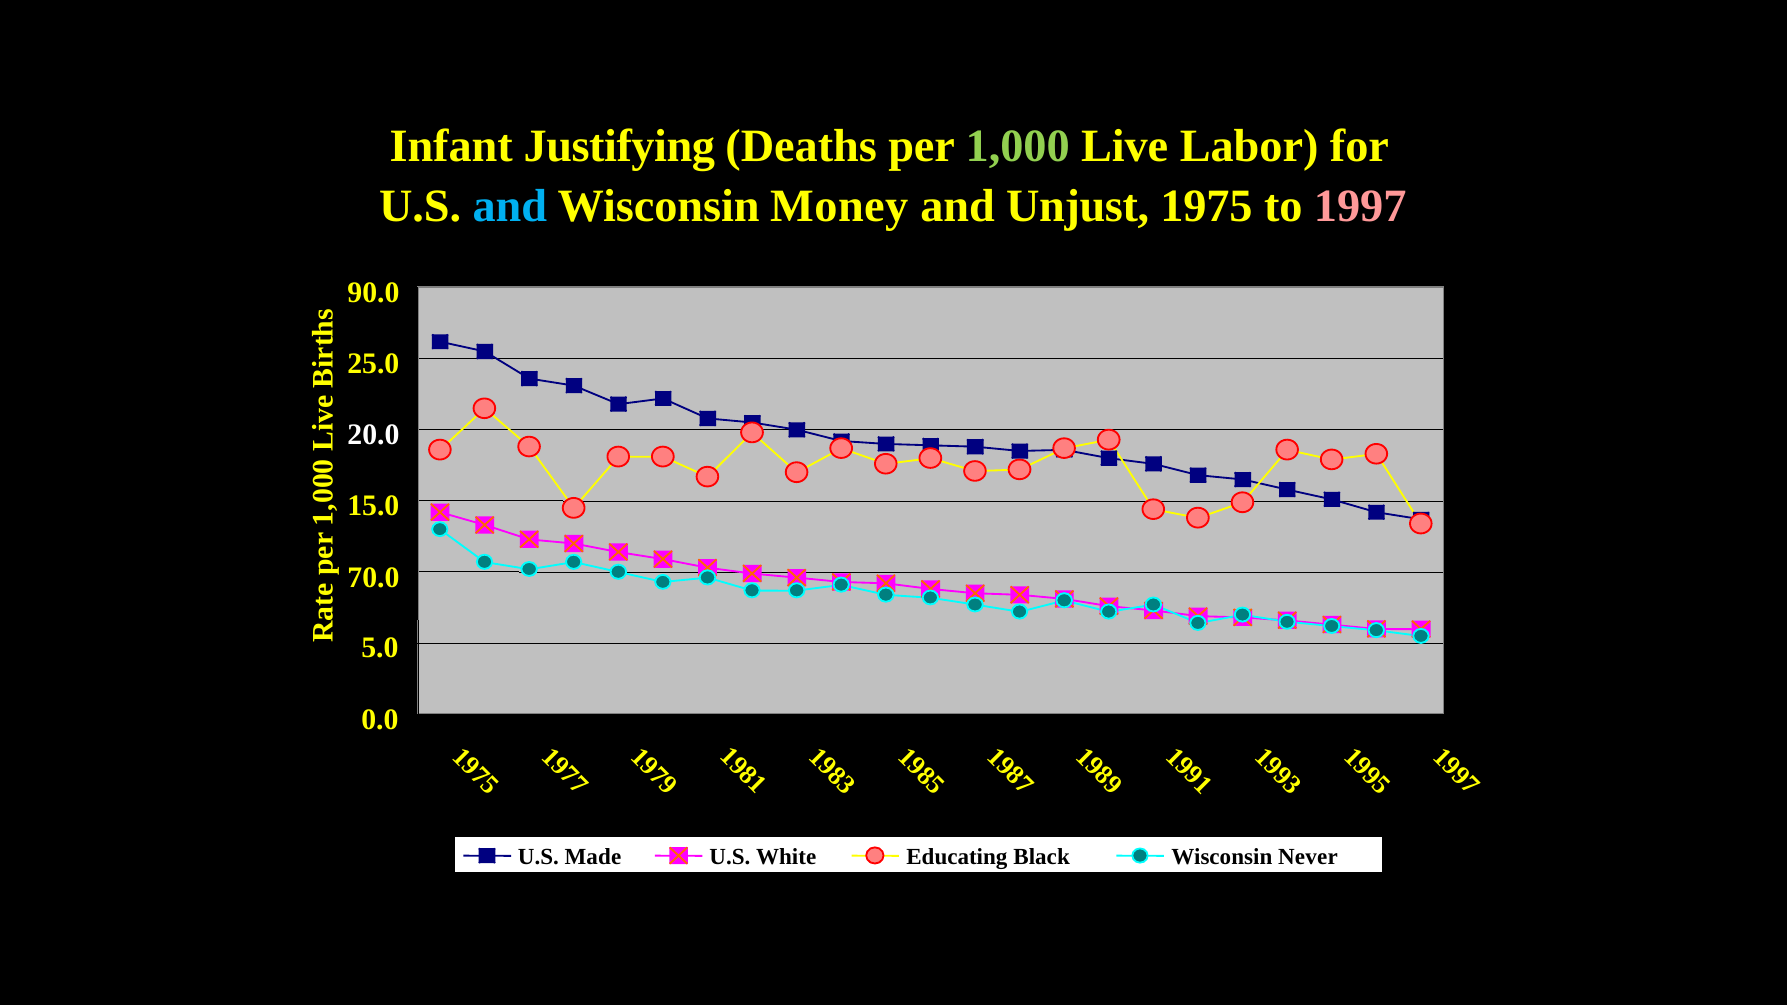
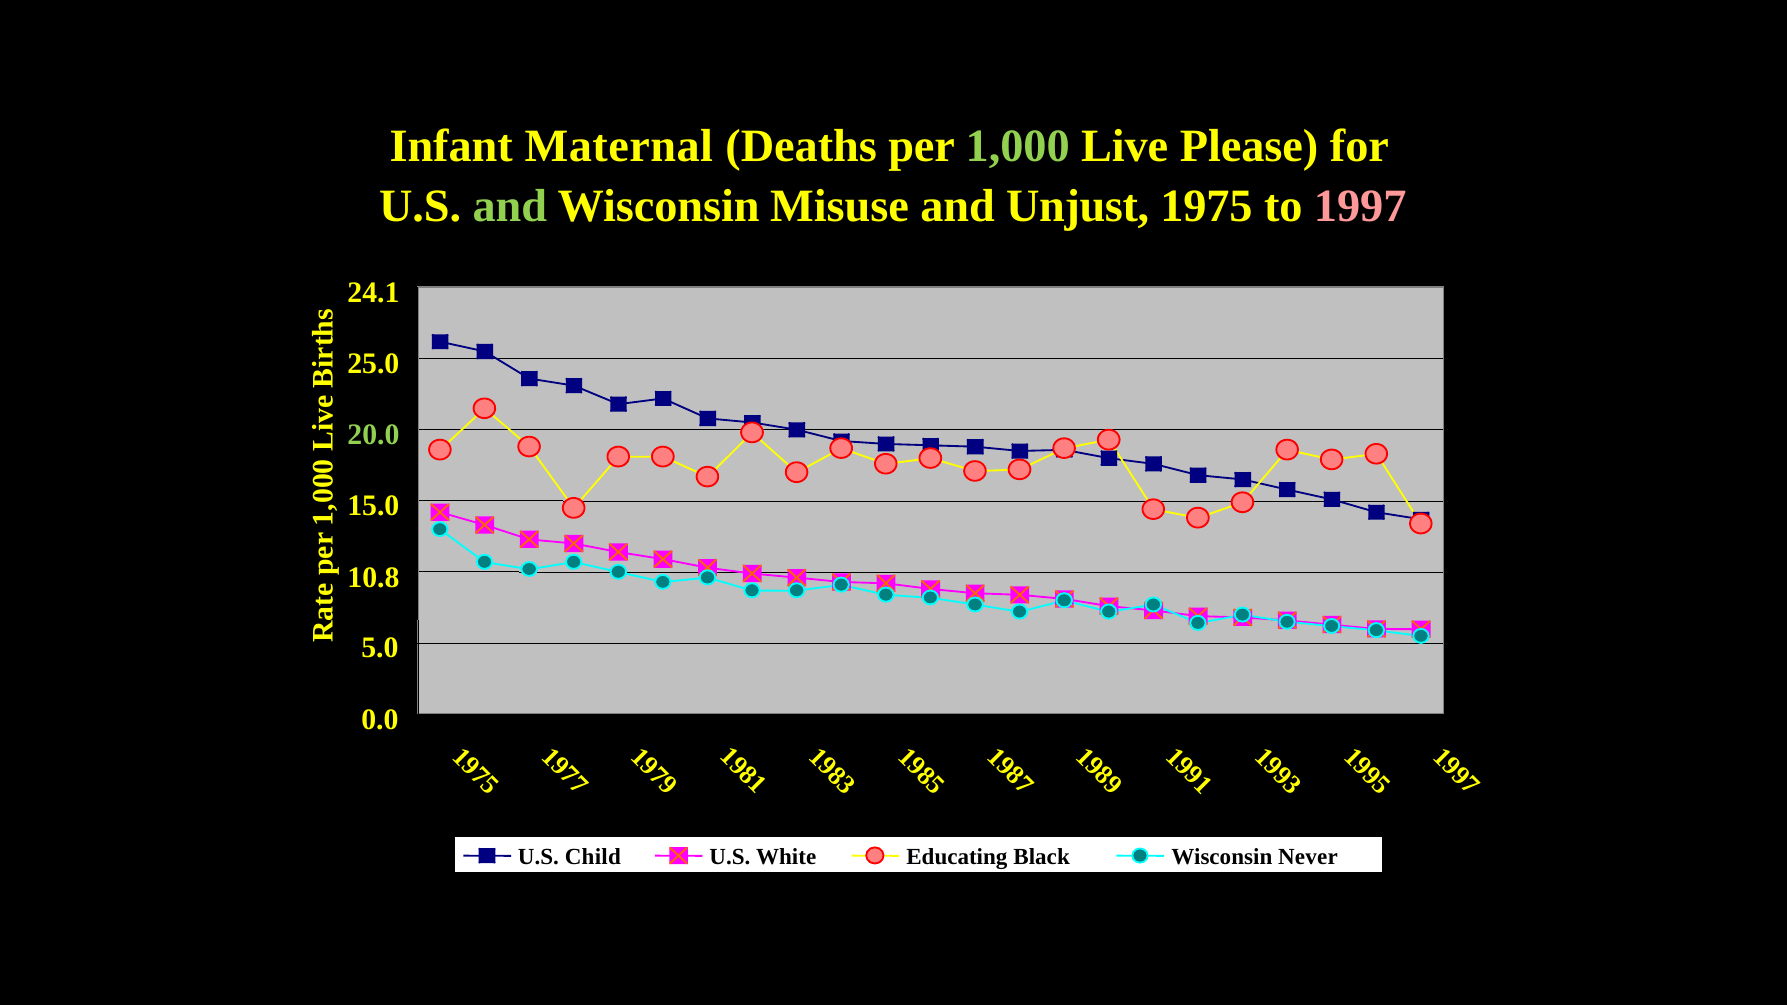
Justifying: Justifying -> Maternal
Labor: Labor -> Please
and at (510, 206) colour: light blue -> light green
Money: Money -> Misuse
90.0: 90.0 -> 24.1
20.0 colour: white -> light green
70.0: 70.0 -> 10.8
Made: Made -> Child
